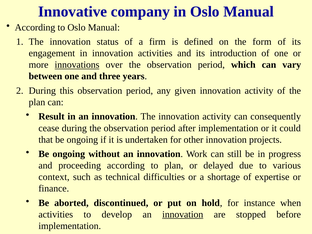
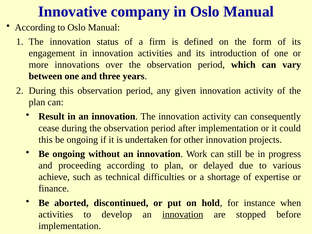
innovations underline: present -> none
that at (46, 140): that -> this
context: context -> achieve
